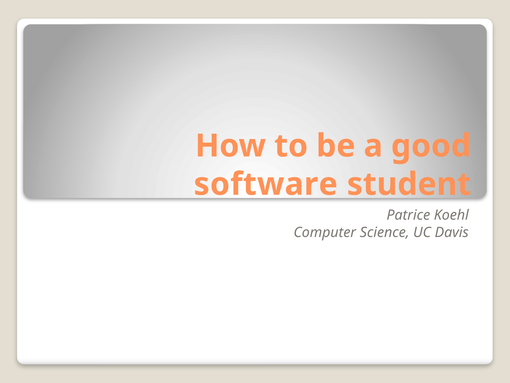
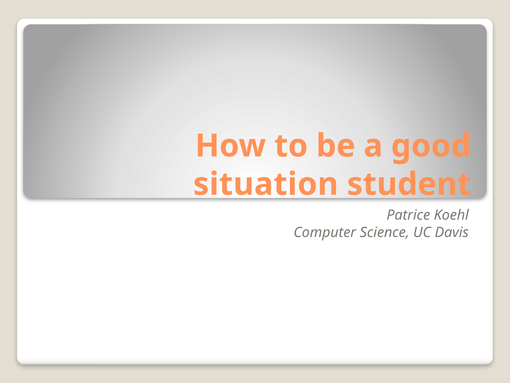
software: software -> situation
